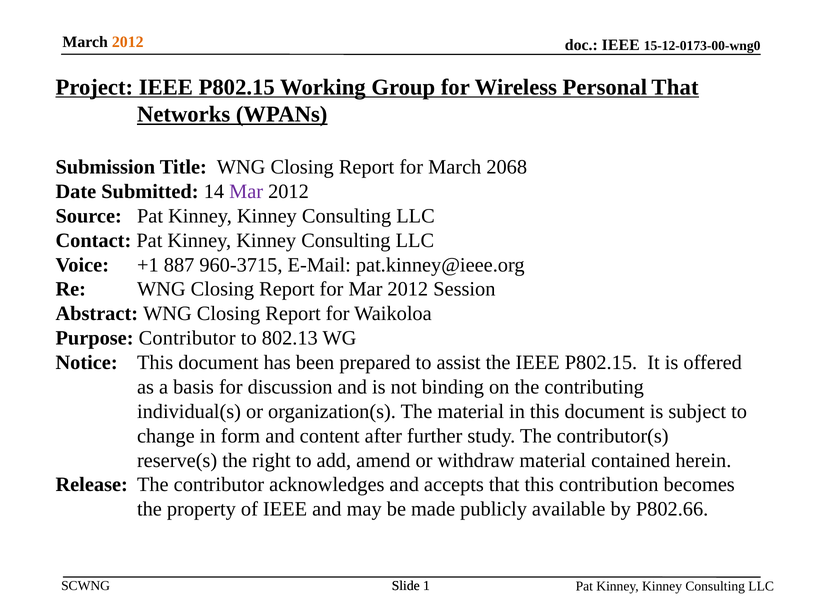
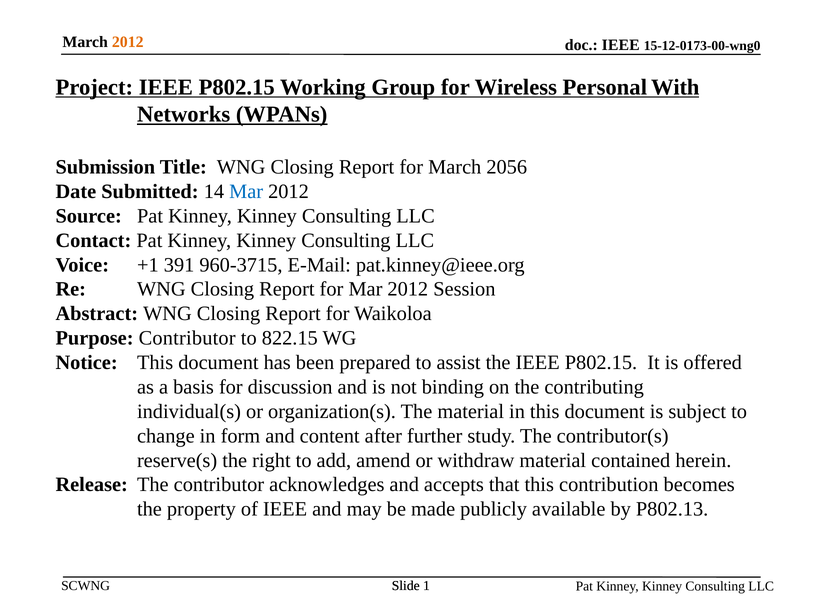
Personal That: That -> With
2068: 2068 -> 2056
Mar at (246, 192) colour: purple -> blue
887: 887 -> 391
802.13: 802.13 -> 822.15
P802.66: P802.66 -> P802.13
